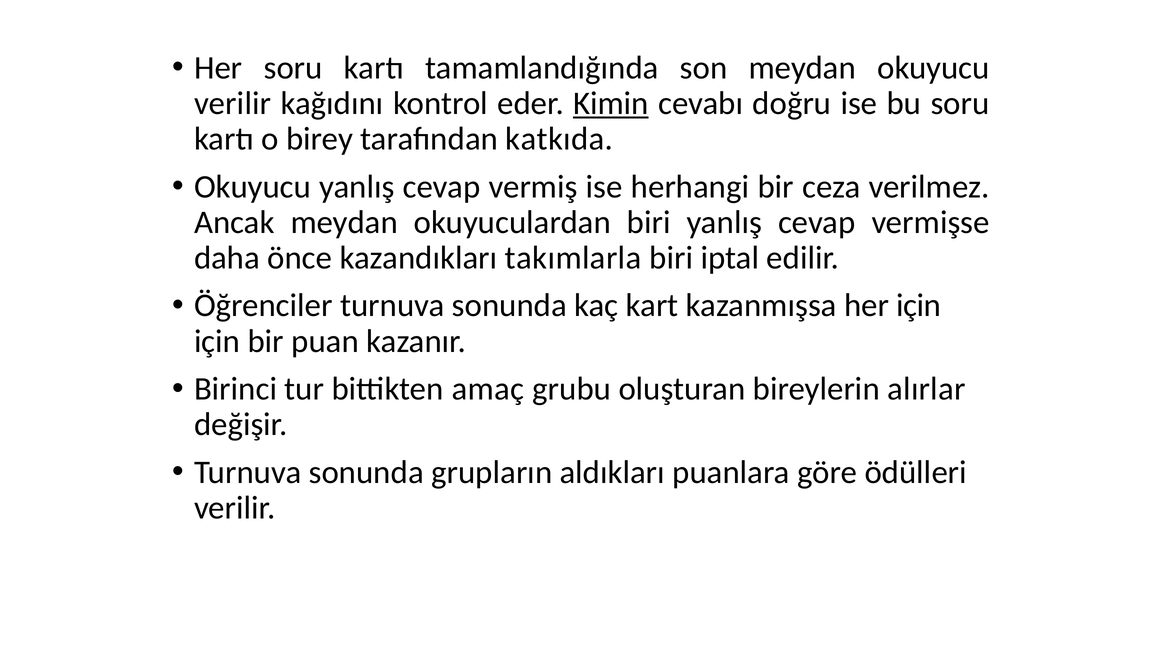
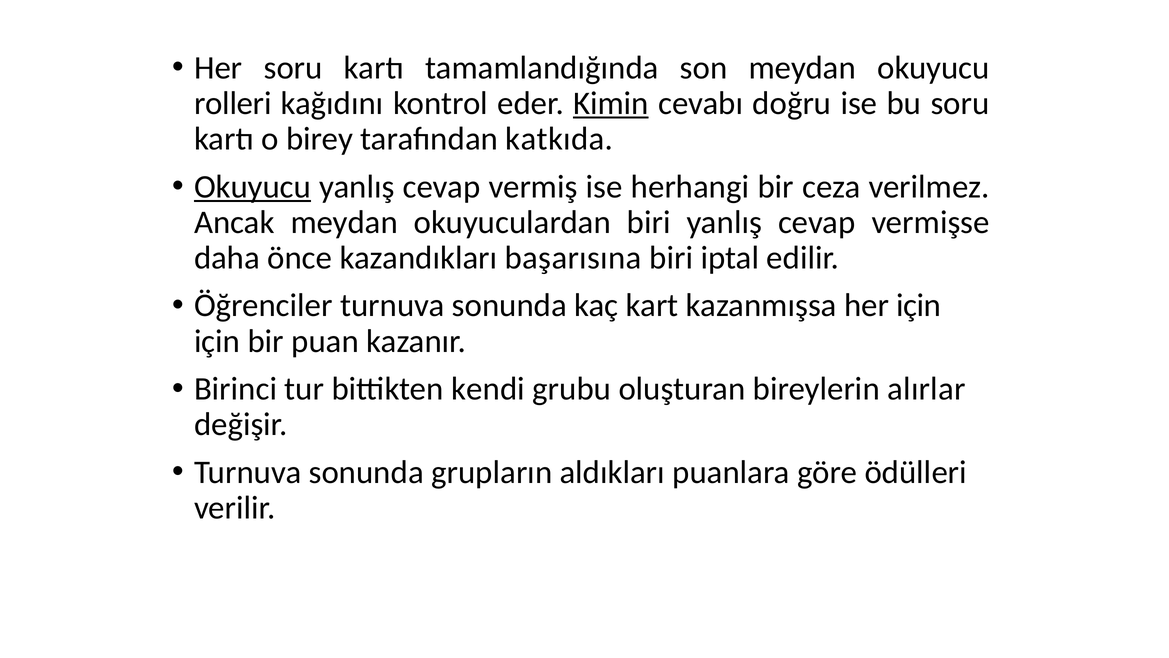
verilir at (233, 103): verilir -> rolleri
Okuyucu at (252, 187) underline: none -> present
takımlarla: takımlarla -> başarısına
amaç: amaç -> kendi
